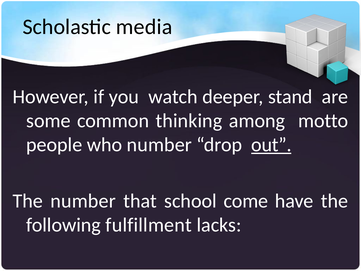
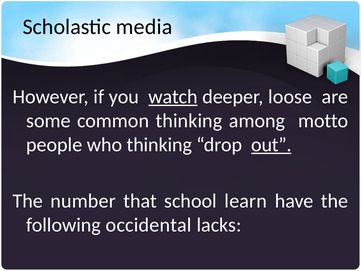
watch underline: none -> present
stand: stand -> loose
who number: number -> thinking
come: come -> learn
fulfillment: fulfillment -> occidental
